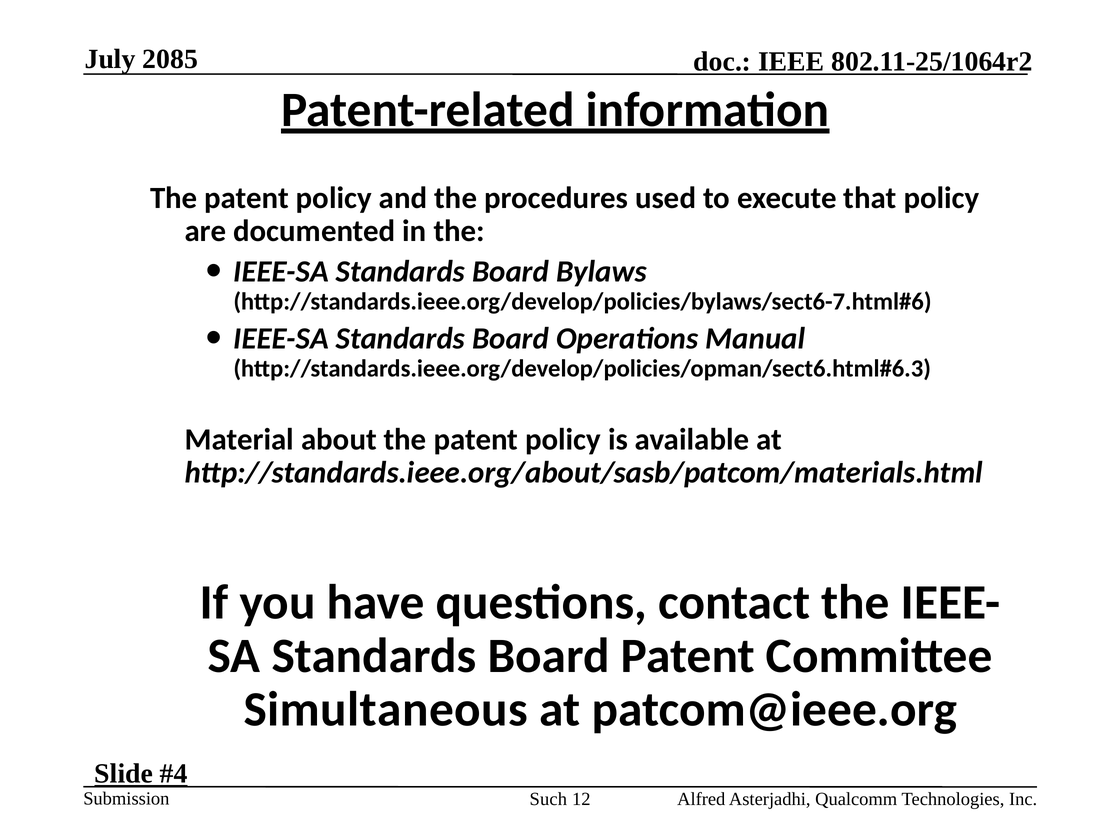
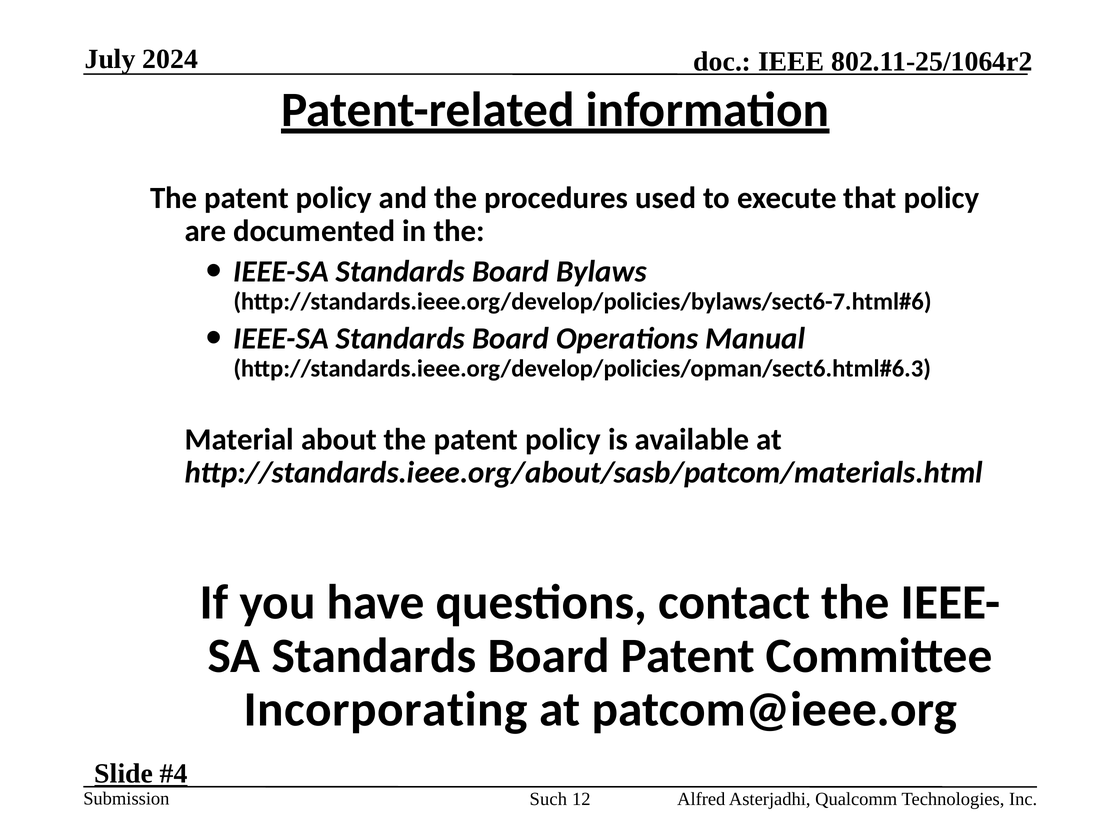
2085: 2085 -> 2024
Simultaneous: Simultaneous -> Incorporating
